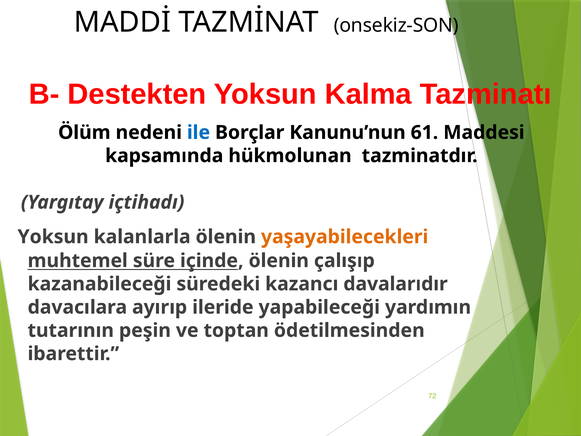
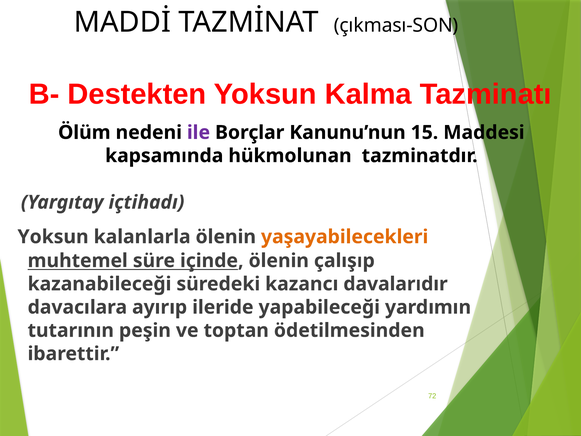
onsekiz-SON: onsekiz-SON -> çıkması-SON
ile colour: blue -> purple
61: 61 -> 15
